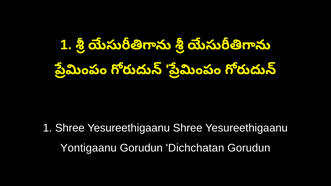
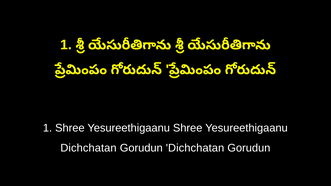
Yontigaanu at (89, 148): Yontigaanu -> Dichchatan
